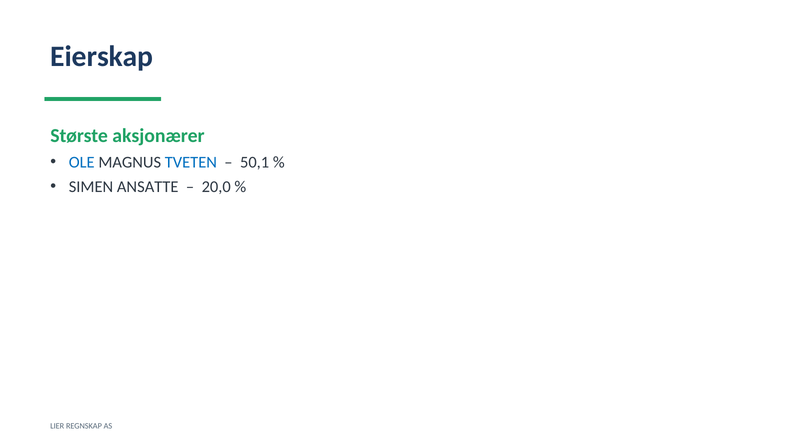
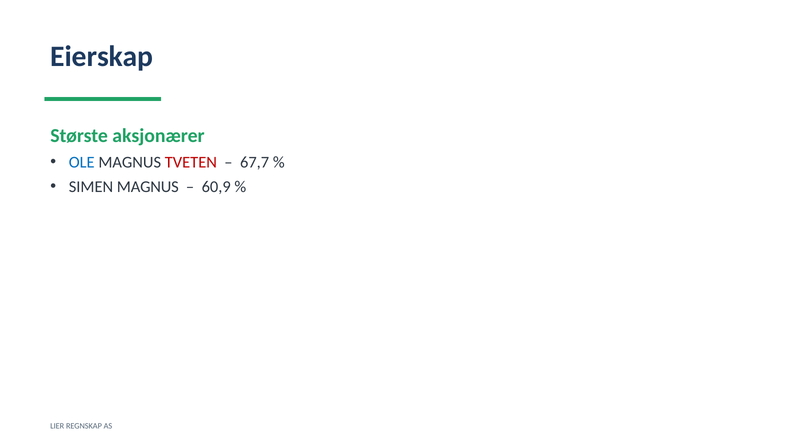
TVETEN colour: blue -> red
50,1: 50,1 -> 67,7
SIMEN ANSATTE: ANSATTE -> MAGNUS
20,0: 20,0 -> 60,9
